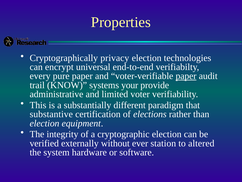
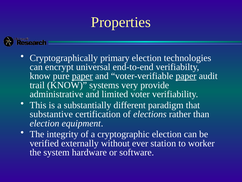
privacy: privacy -> primary
every at (40, 76): every -> know
paper at (82, 76) underline: none -> present
your: your -> very
altered: altered -> worker
